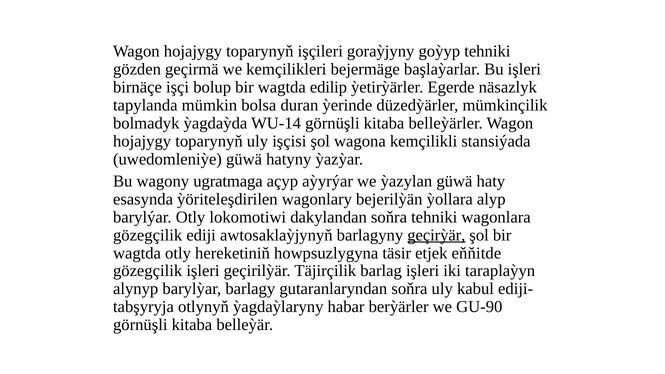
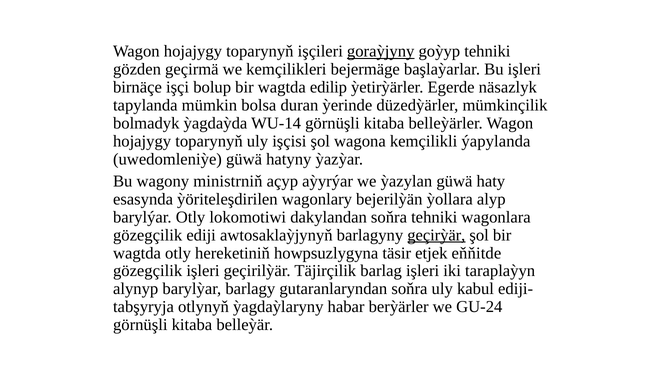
goraỳjyny underline: none -> present
stansiýada: stansiýada -> ýapylanda
ugratmaga: ugratmaga -> ministrniň
GU-90: GU-90 -> GU-24
